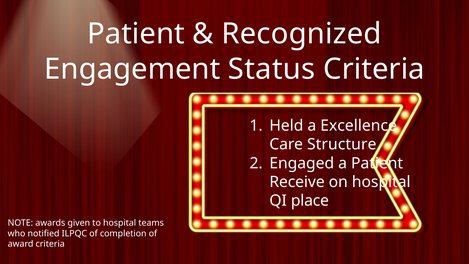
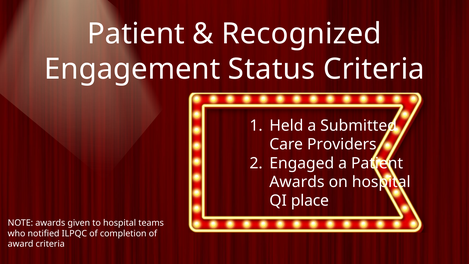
Excellence: Excellence -> Submitted
Structure: Structure -> Providers
Receive at (297, 182): Receive -> Awards
